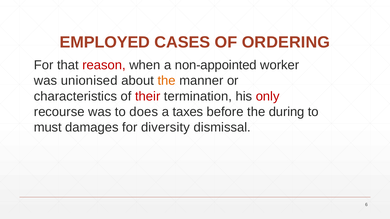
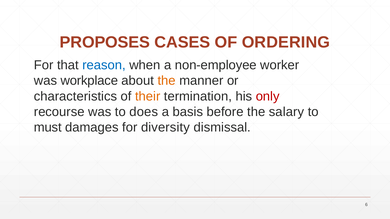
EMPLOYED: EMPLOYED -> PROPOSES
reason colour: red -> blue
non-appointed: non-appointed -> non-employee
unionised: unionised -> workplace
their colour: red -> orange
taxes: taxes -> basis
during: during -> salary
